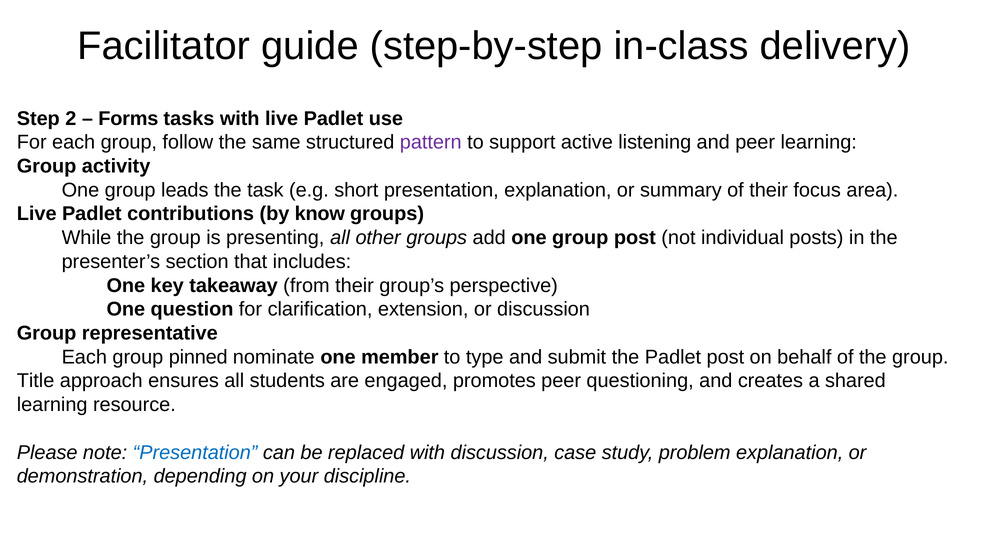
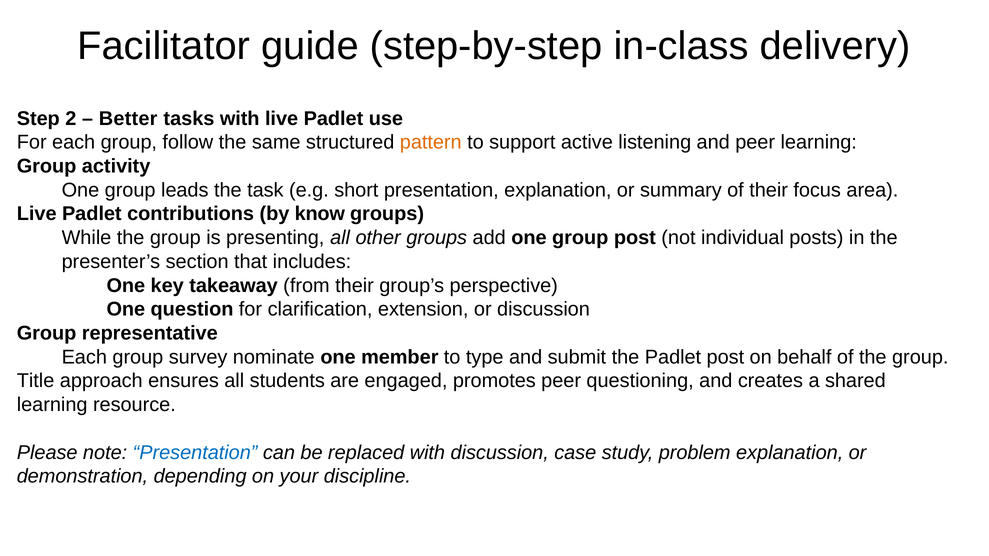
Forms: Forms -> Better
pattern colour: purple -> orange
pinned: pinned -> survey
